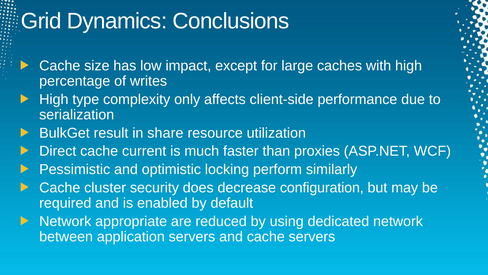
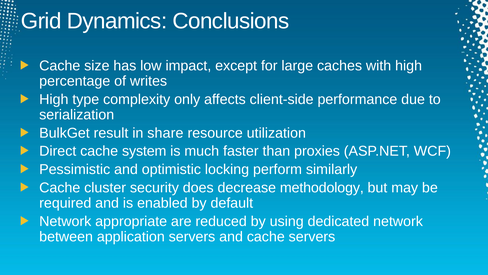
current: current -> system
configuration: configuration -> methodology
